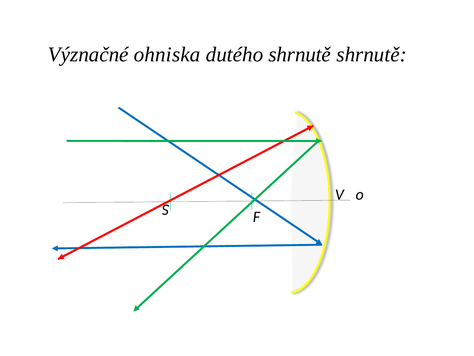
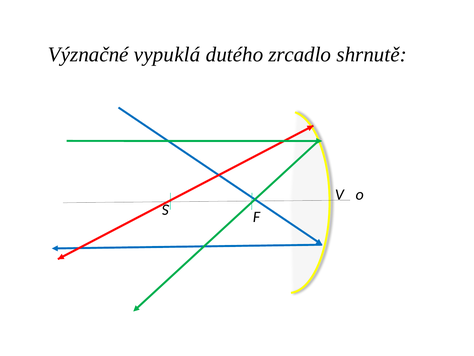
ohniska: ohniska -> vypuklá
dutého shrnutě: shrnutě -> zrcadlo
